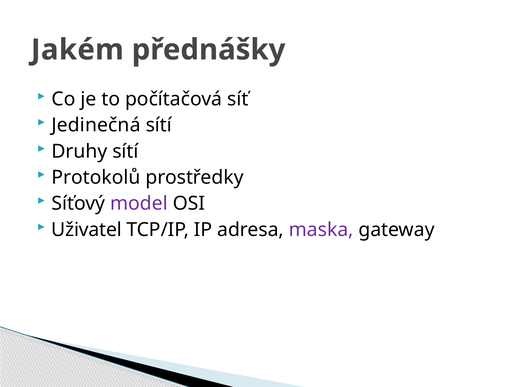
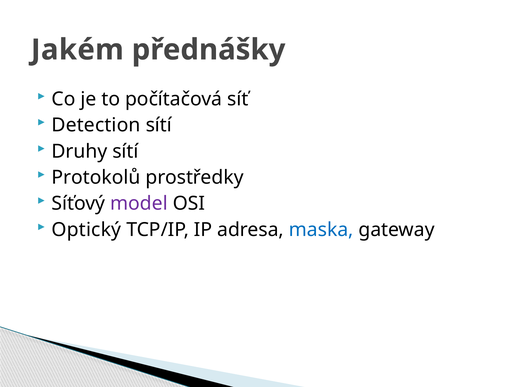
Jedinečná: Jedinečná -> Detection
Uživatel: Uživatel -> Optický
maska colour: purple -> blue
